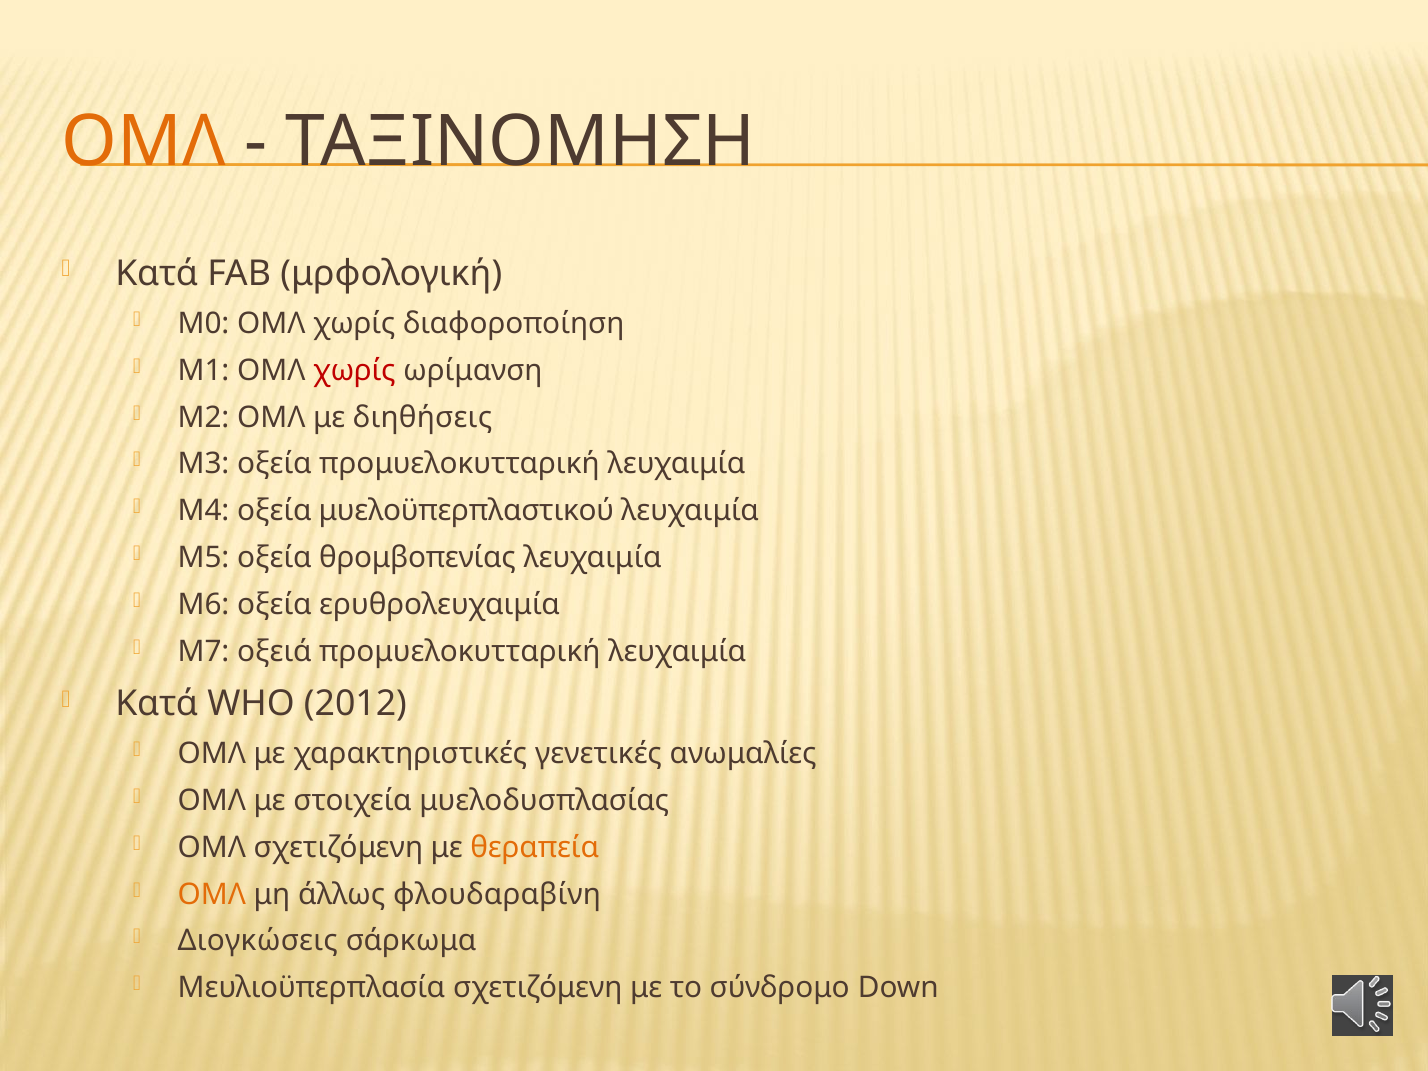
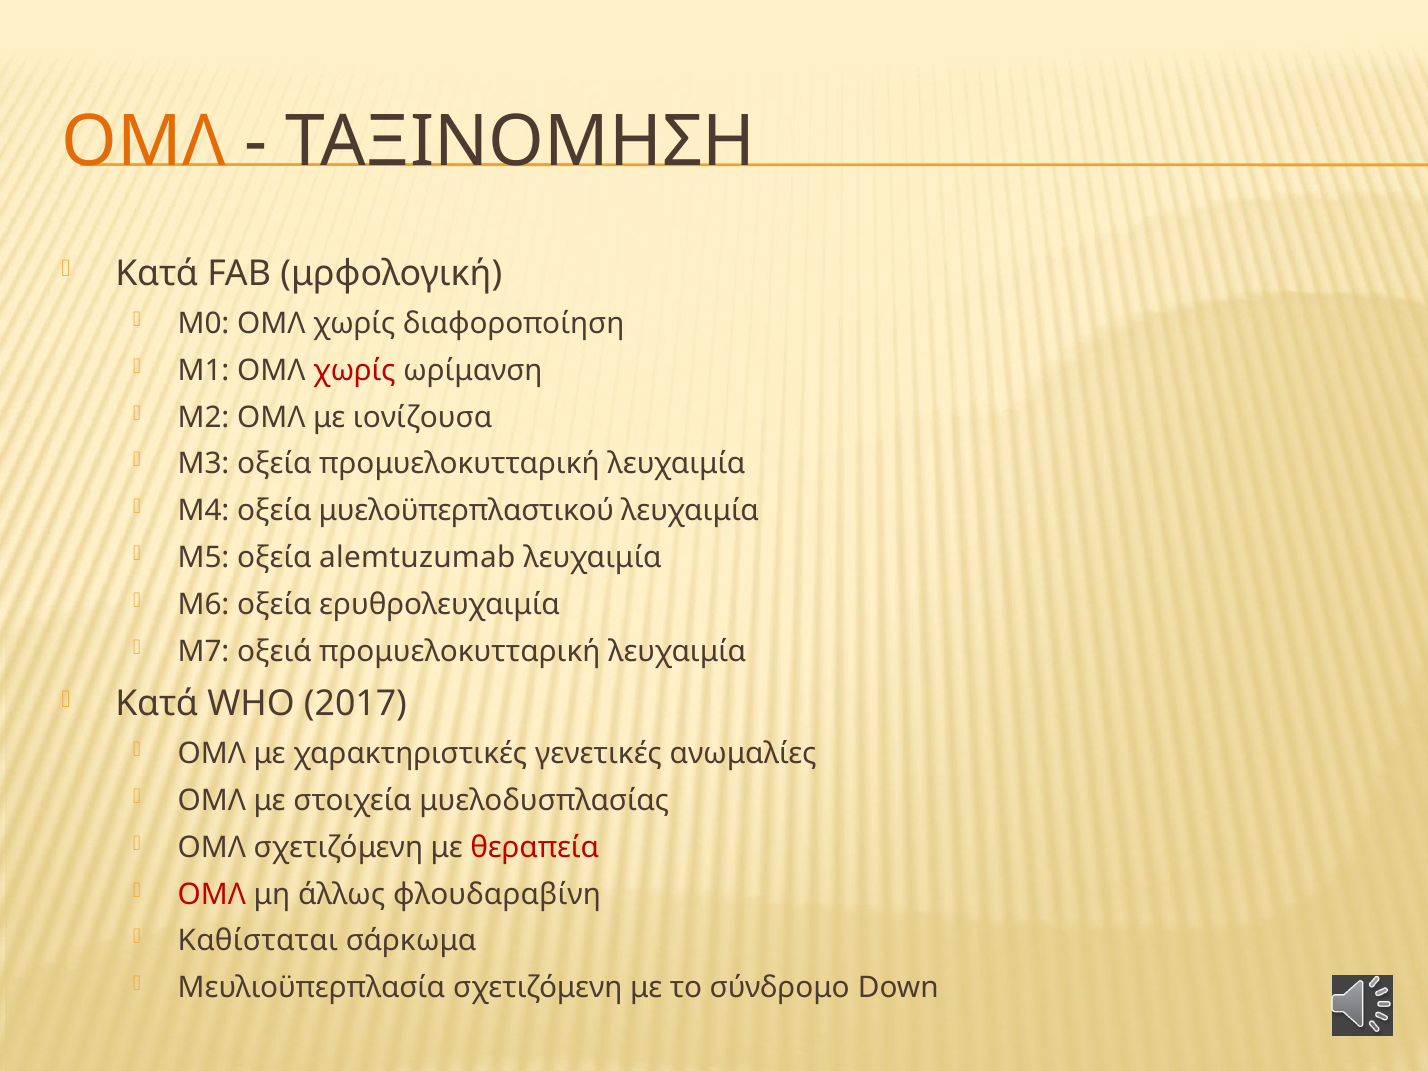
διηθήσεις: διηθήσεις -> ιονίζουσα
θρομβοπενίας: θρομβοπενίας -> alemtuzumab
2012: 2012 -> 2017
θεραπεία colour: orange -> red
ΟΜΛ at (212, 894) colour: orange -> red
Διογκώσεις: Διογκώσεις -> Καθίσταται
